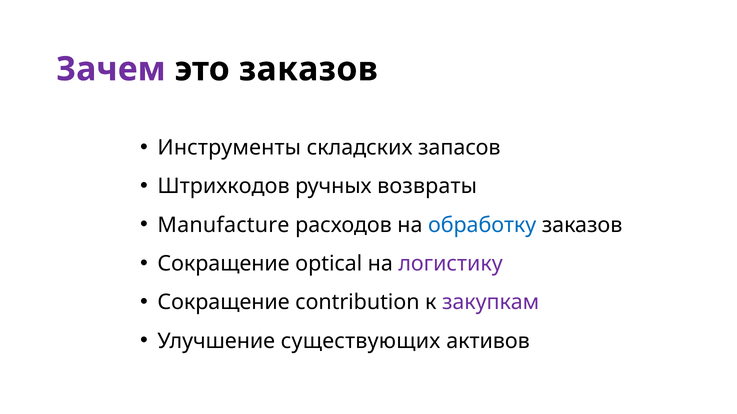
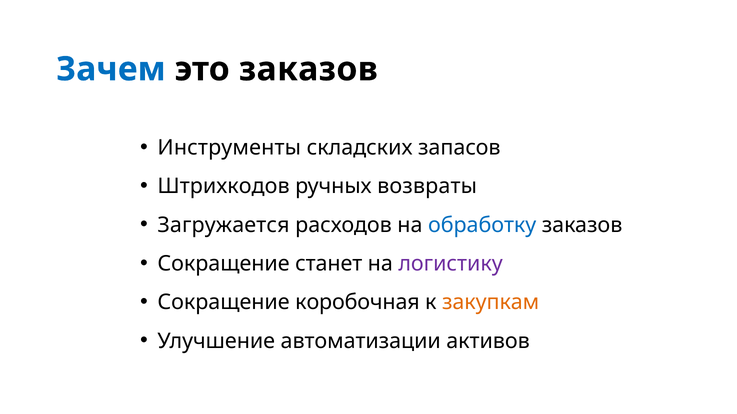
Зачем colour: purple -> blue
Manufacture: Manufacture -> Загружается
optical: optical -> станет
contribution: contribution -> коробочная
закупкам colour: purple -> orange
существующих: существующих -> автоматизации
